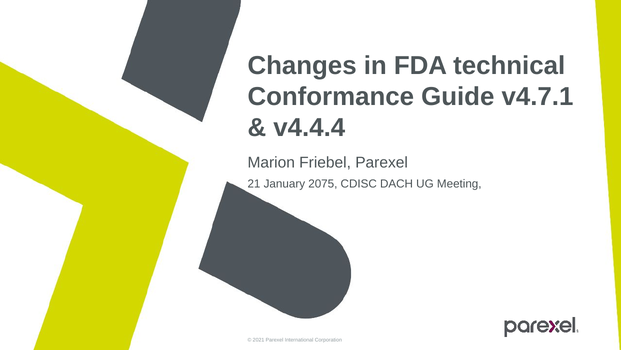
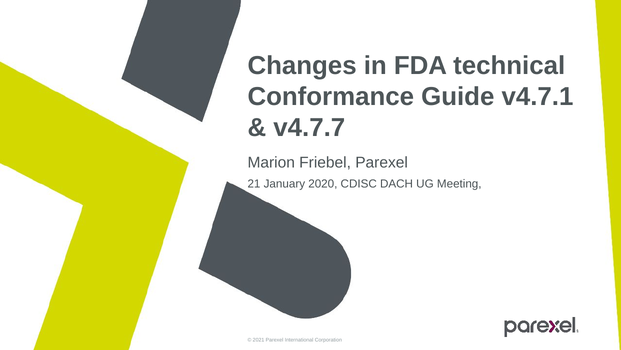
v4.4.4: v4.4.4 -> v4.7.7
2075: 2075 -> 2020
